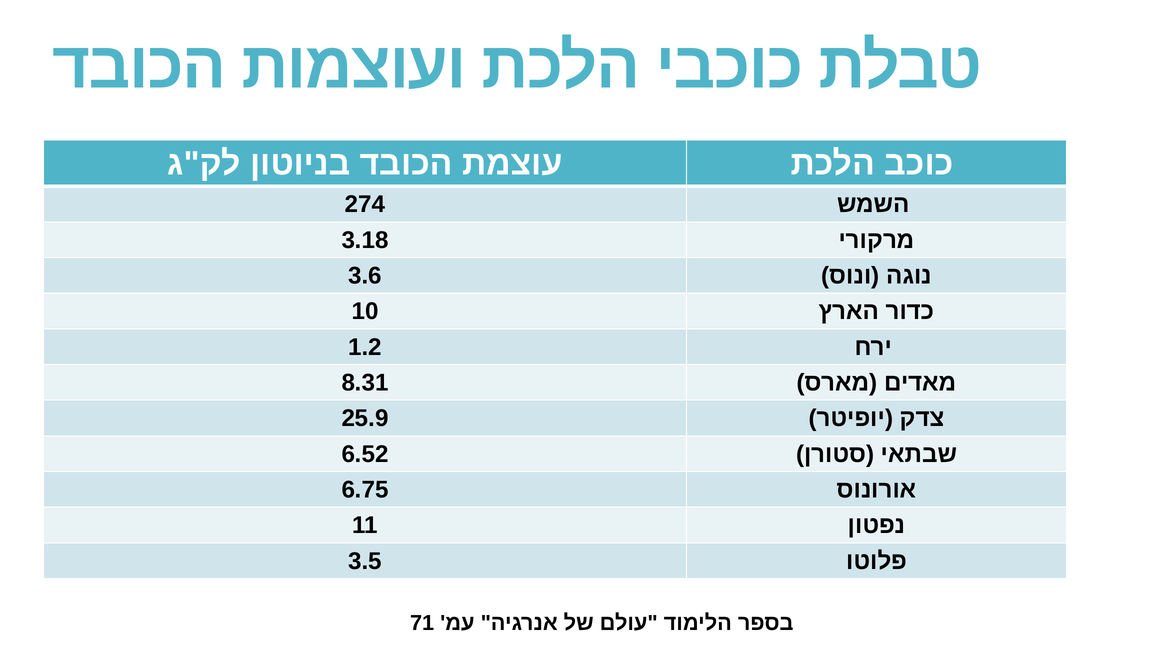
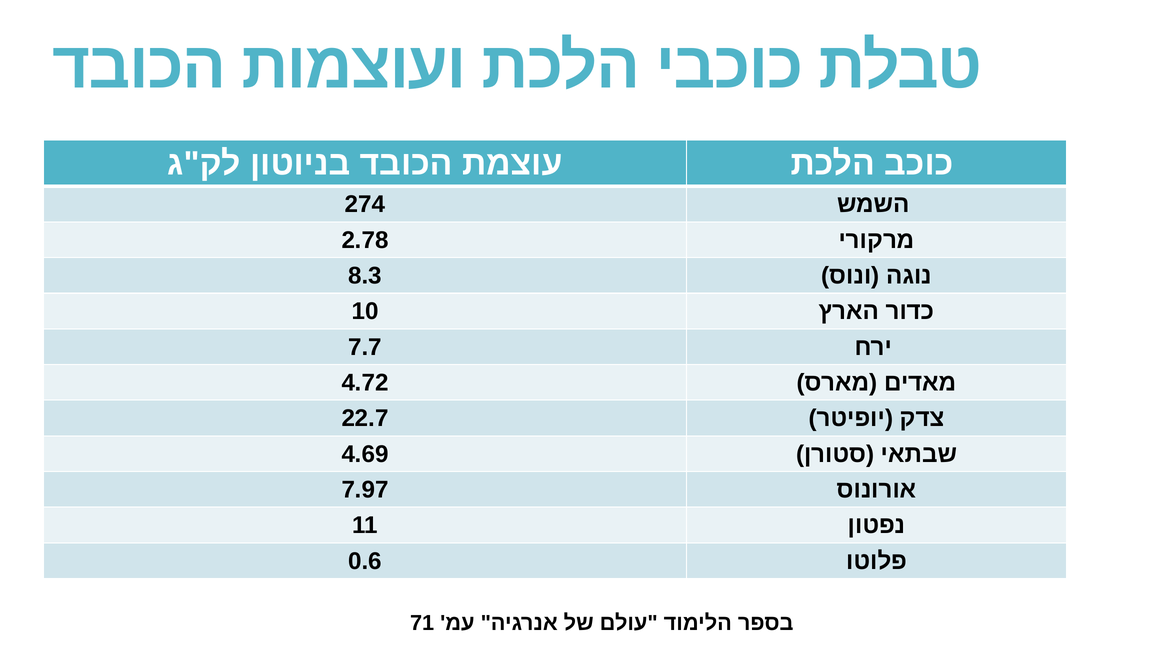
3.18: 3.18 -> 2.78
3.6: 3.6 -> 8.3
1.2: 1.2 -> 7.7
8.31: 8.31 -> 4.72
25.9: 25.9 -> 22.7
6.52: 6.52 -> 4.69
6.75: 6.75 -> 7.97
3.5: 3.5 -> 0.6
